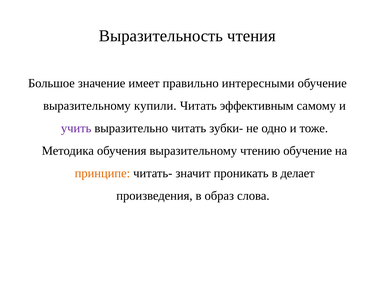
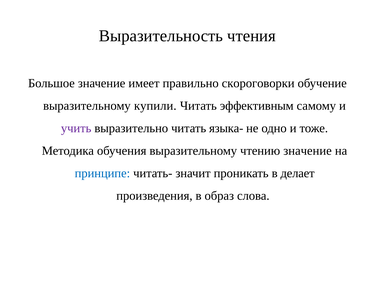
интересными: интересными -> скороговорки
зубки-: зубки- -> языка-
чтению обучение: обучение -> значение
принципе colour: orange -> blue
